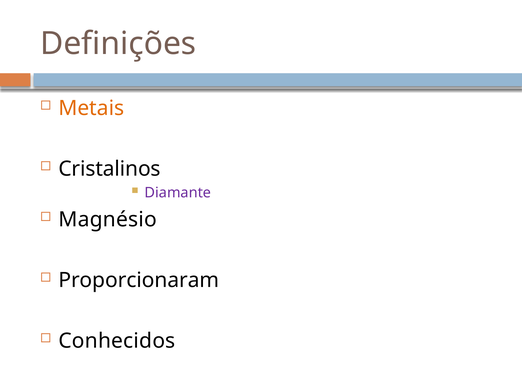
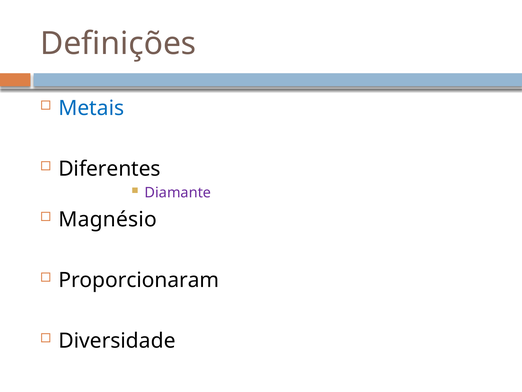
Metais colour: orange -> blue
Cristalinos: Cristalinos -> Diferentes
Conhecidos: Conhecidos -> Diversidade
